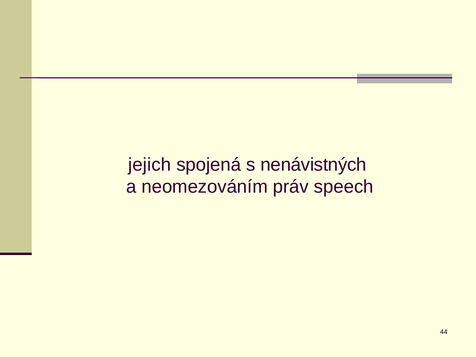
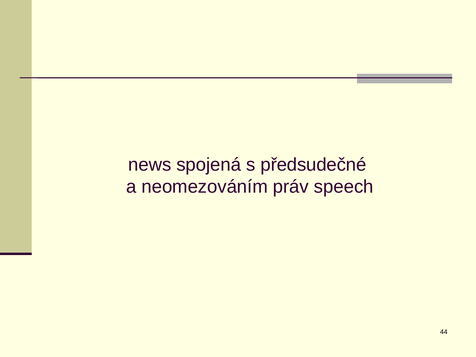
jejich: jejich -> news
nenávistných: nenávistných -> předsudečné
